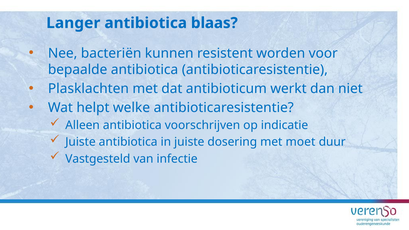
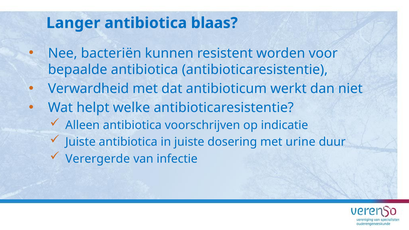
Plasklachten: Plasklachten -> Verwardheid
moet: moet -> urine
Vastgesteld: Vastgesteld -> Verergerde
